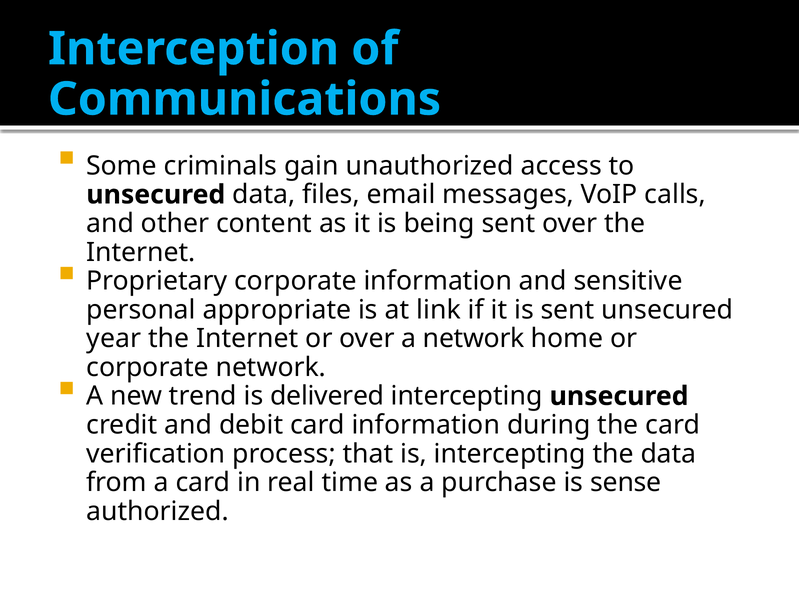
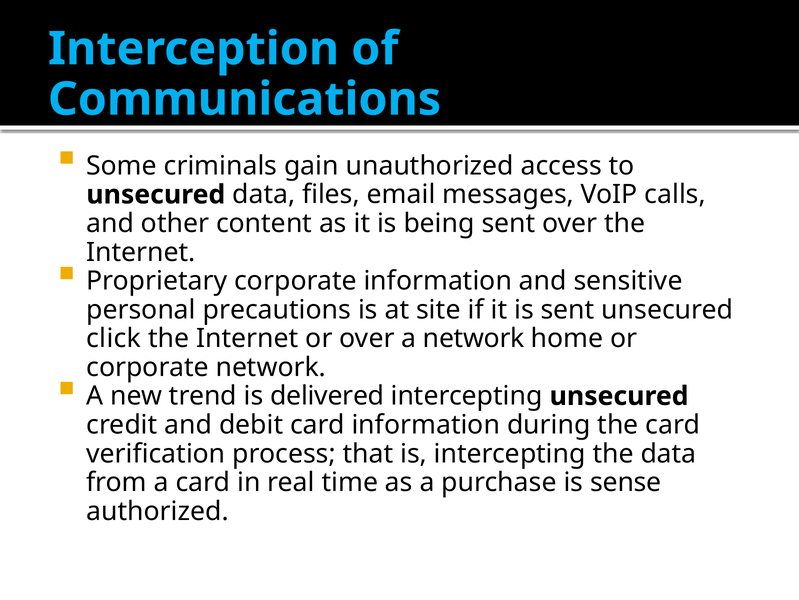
appropriate: appropriate -> precautions
link: link -> site
year: year -> click
